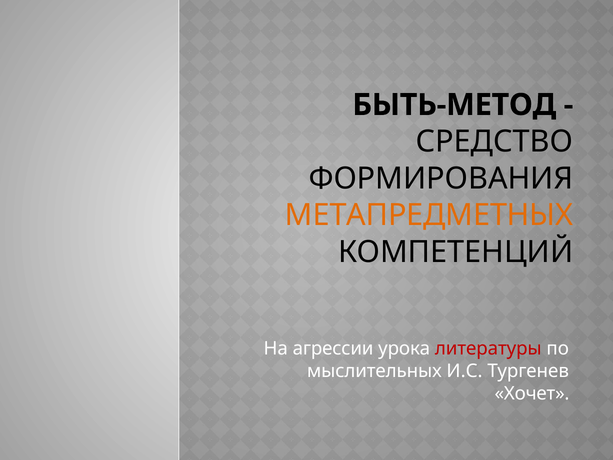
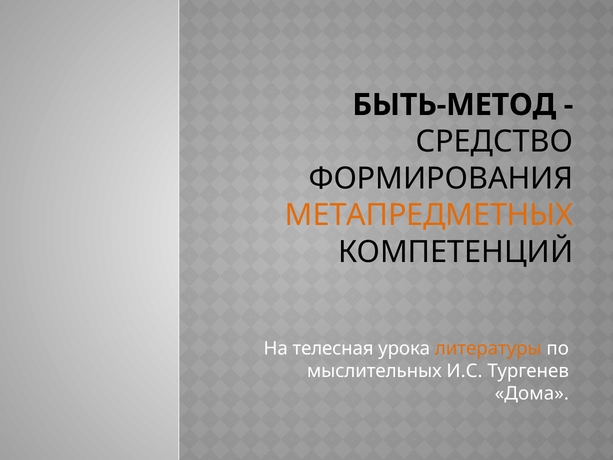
агрессии: агрессии -> телесная
литературы colour: red -> orange
Хочет: Хочет -> Дома
